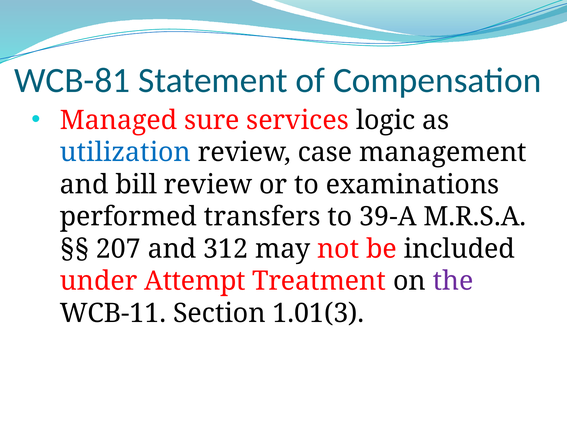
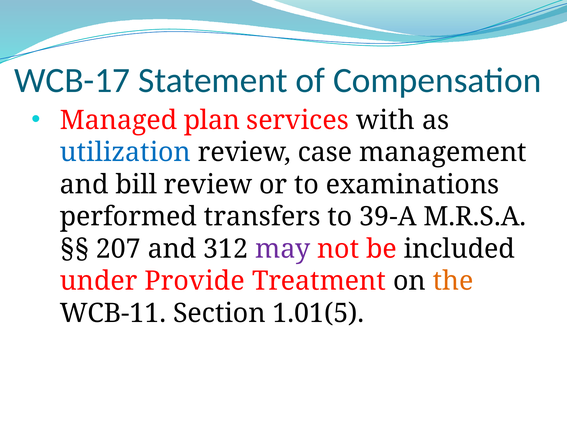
WCB-81: WCB-81 -> WCB-17
sure: sure -> plan
logic: logic -> with
may colour: black -> purple
Attempt: Attempt -> Provide
the colour: purple -> orange
1.01(3: 1.01(3 -> 1.01(5
